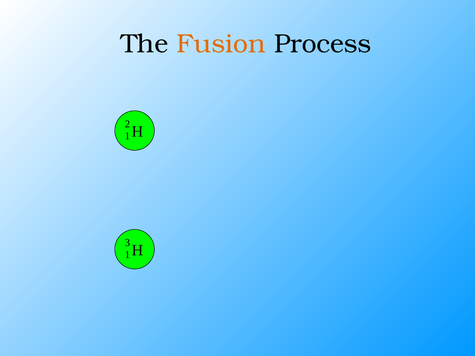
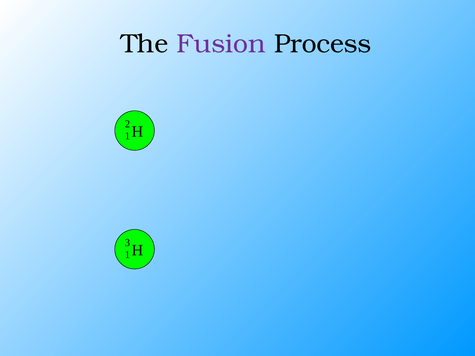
Fusion colour: orange -> purple
